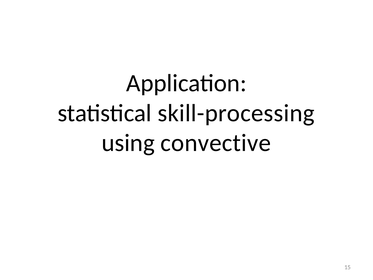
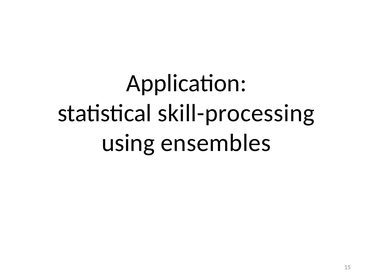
convective: convective -> ensembles
